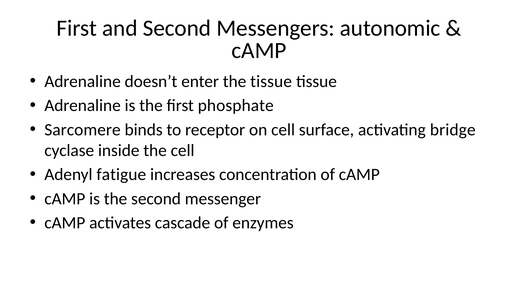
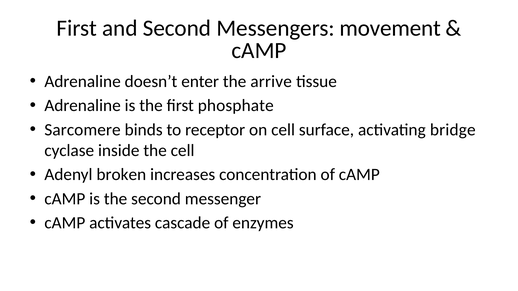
autonomic: autonomic -> movement
the tissue: tissue -> arrive
fatigue: fatigue -> broken
